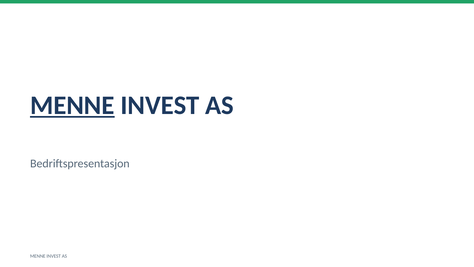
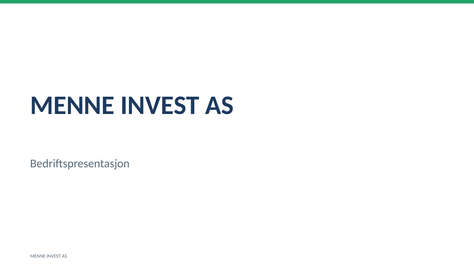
MENNE at (72, 105) underline: present -> none
